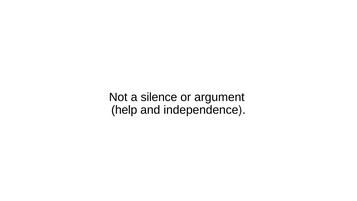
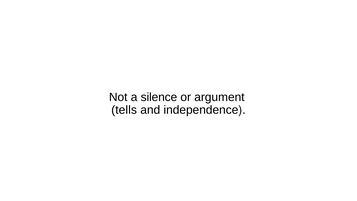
help: help -> tells
